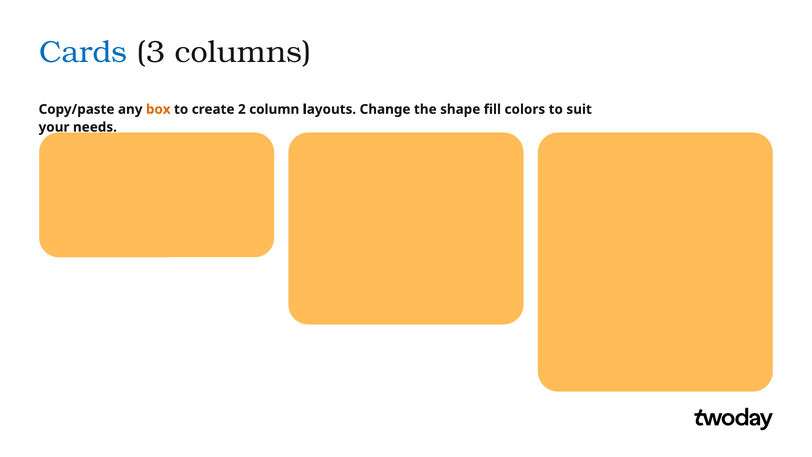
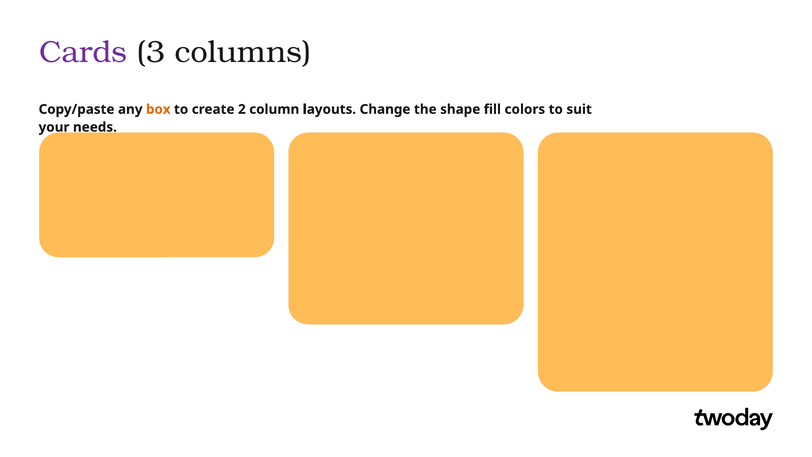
Cards colour: blue -> purple
